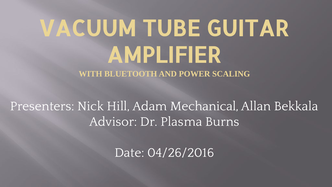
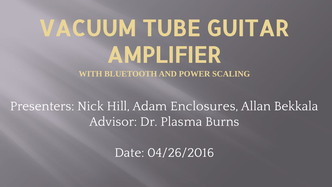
Mechanical: Mechanical -> Enclosures
